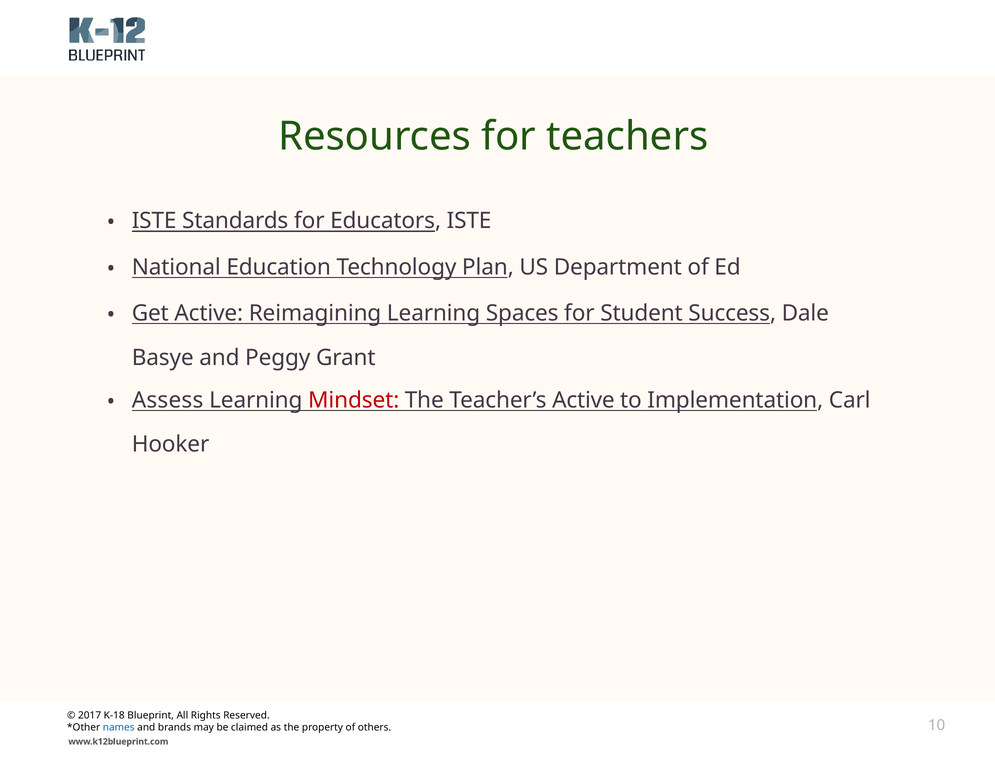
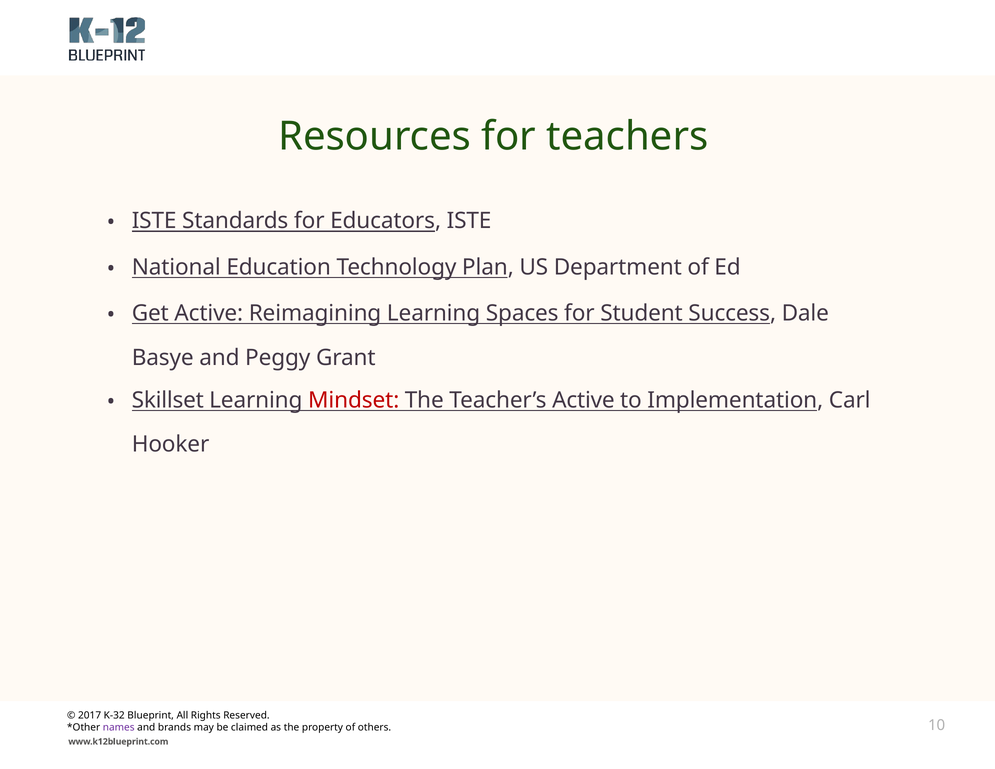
Assess: Assess -> Skillset
K-18: K-18 -> K-32
names colour: blue -> purple
